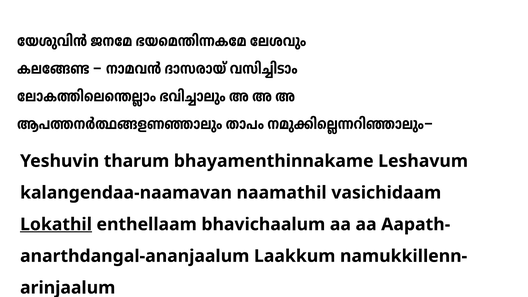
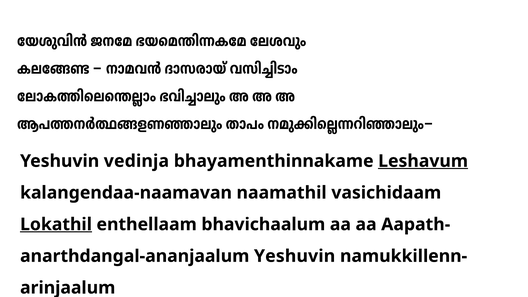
tharum: tharum -> vedinja
Leshavum underline: none -> present
Laakkum at (295, 256): Laakkum -> Yeshuvin
